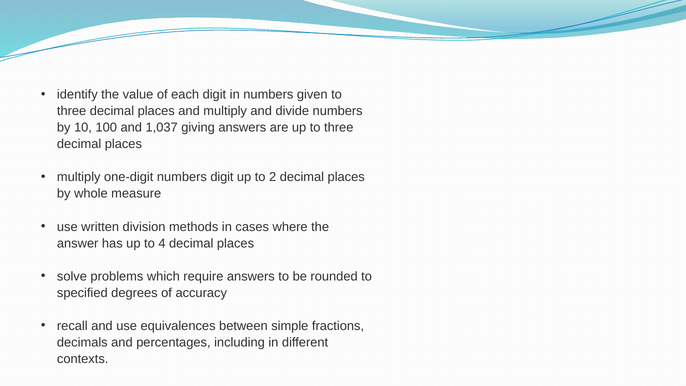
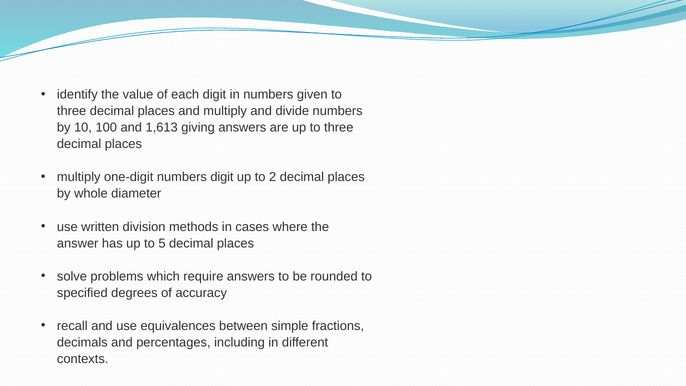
1,037: 1,037 -> 1,613
measure: measure -> diameter
4: 4 -> 5
